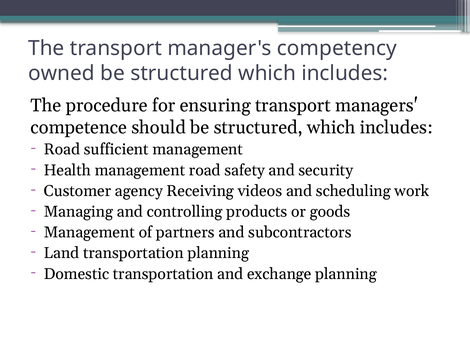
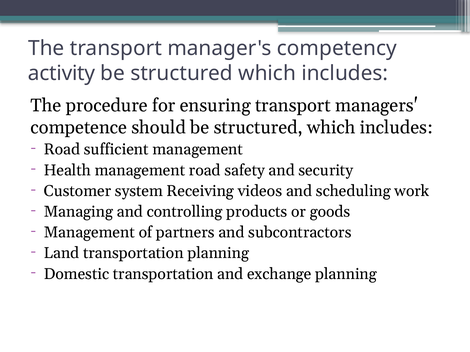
owned: owned -> activity
agency: agency -> system
